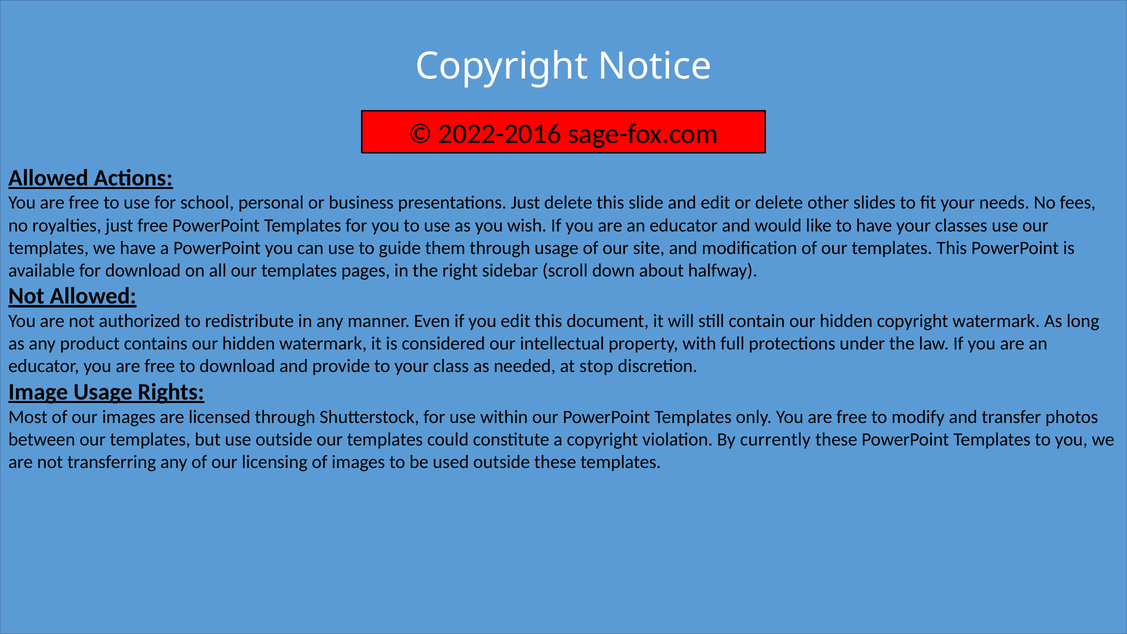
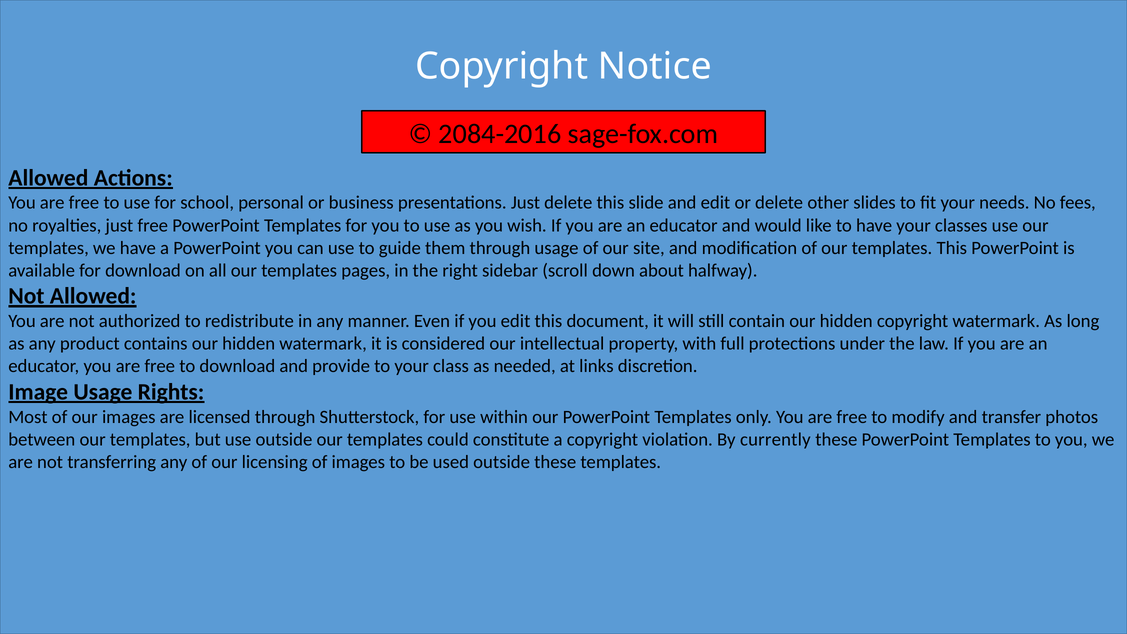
2022-2016: 2022-2016 -> 2084-2016
stop: stop -> links
